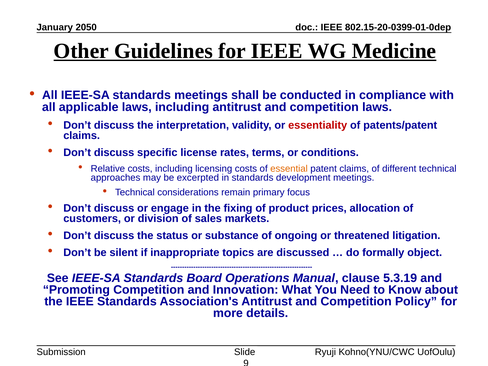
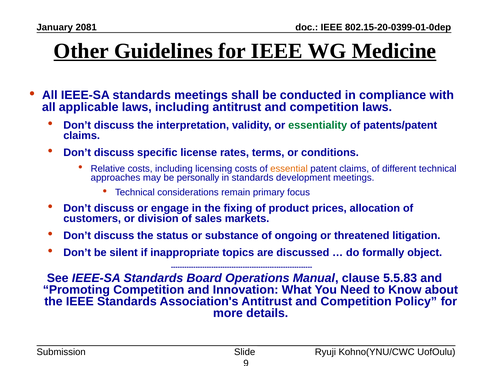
2050: 2050 -> 2081
essentiality colour: red -> green
excerpted: excerpted -> personally
5.3.19: 5.3.19 -> 5.5.83
